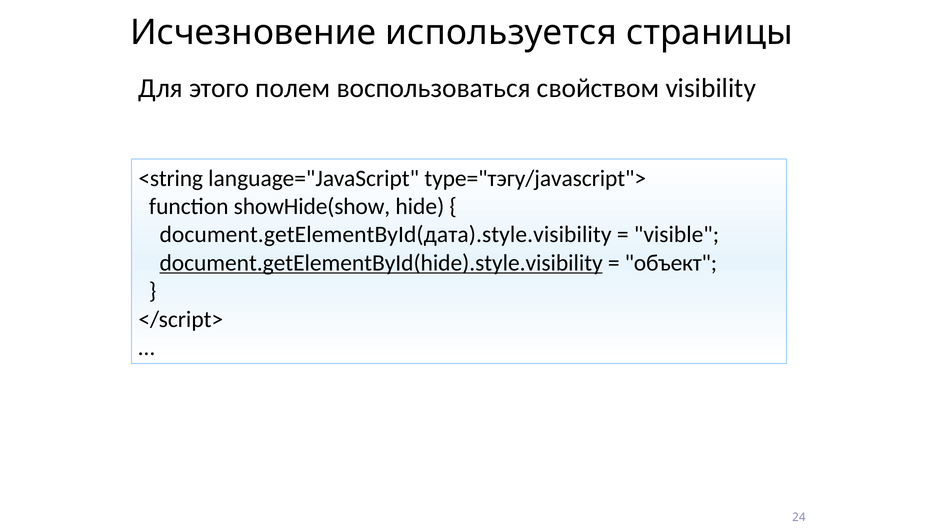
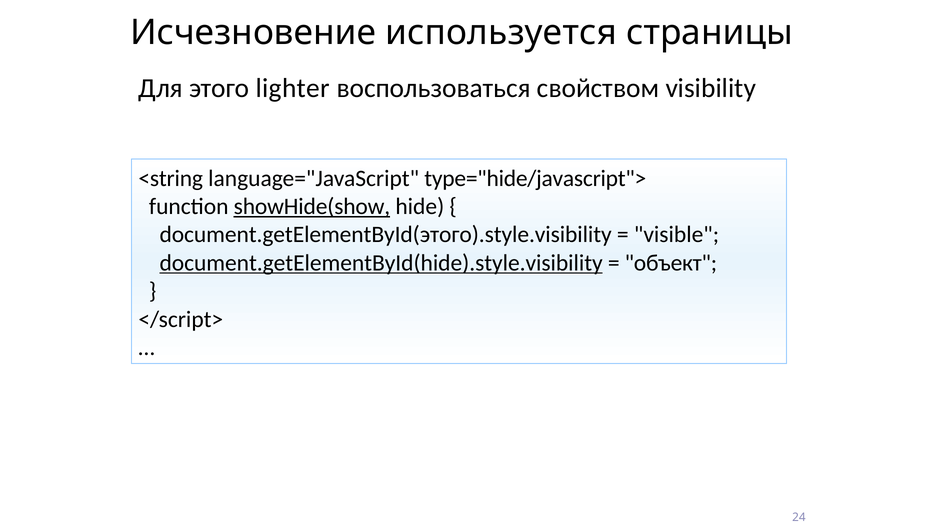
полем: полем -> lighter
type="тэгу/javascript">: type="тэгу/javascript"> -> type="hide/javascript">
showHide(show underline: none -> present
document.getElementById(дата).style.visibility: document.getElementById(дата).style.visibility -> document.getElementById(этого).style.visibility
